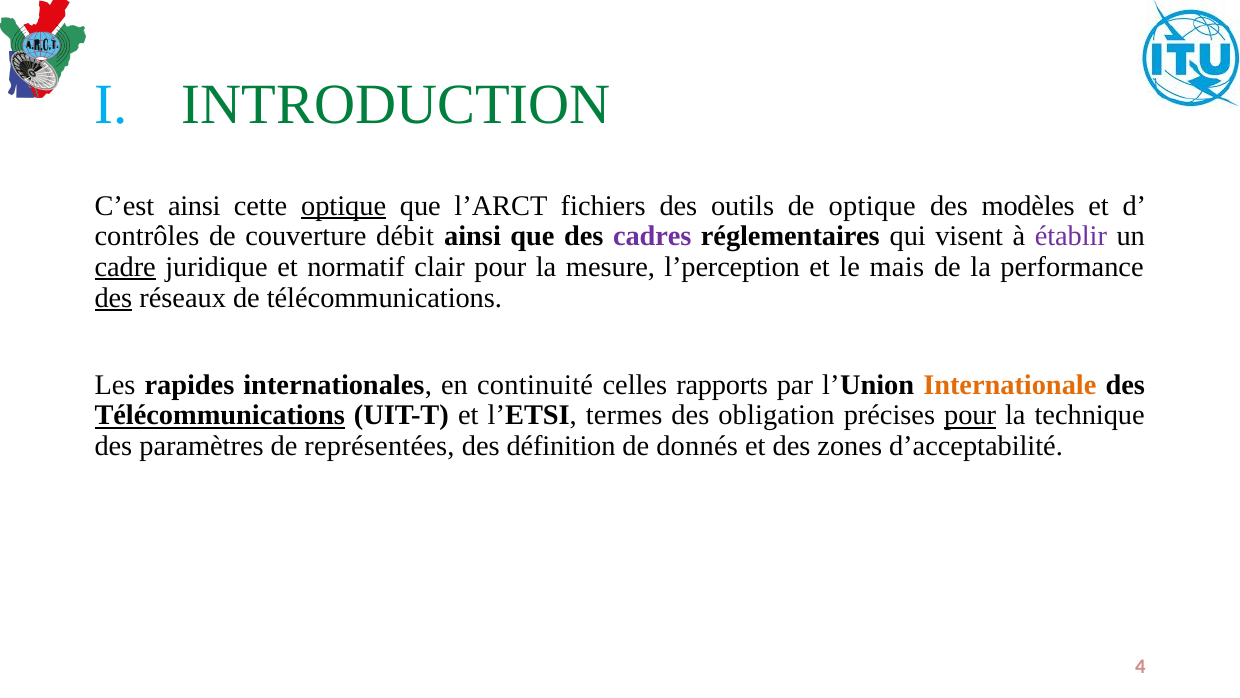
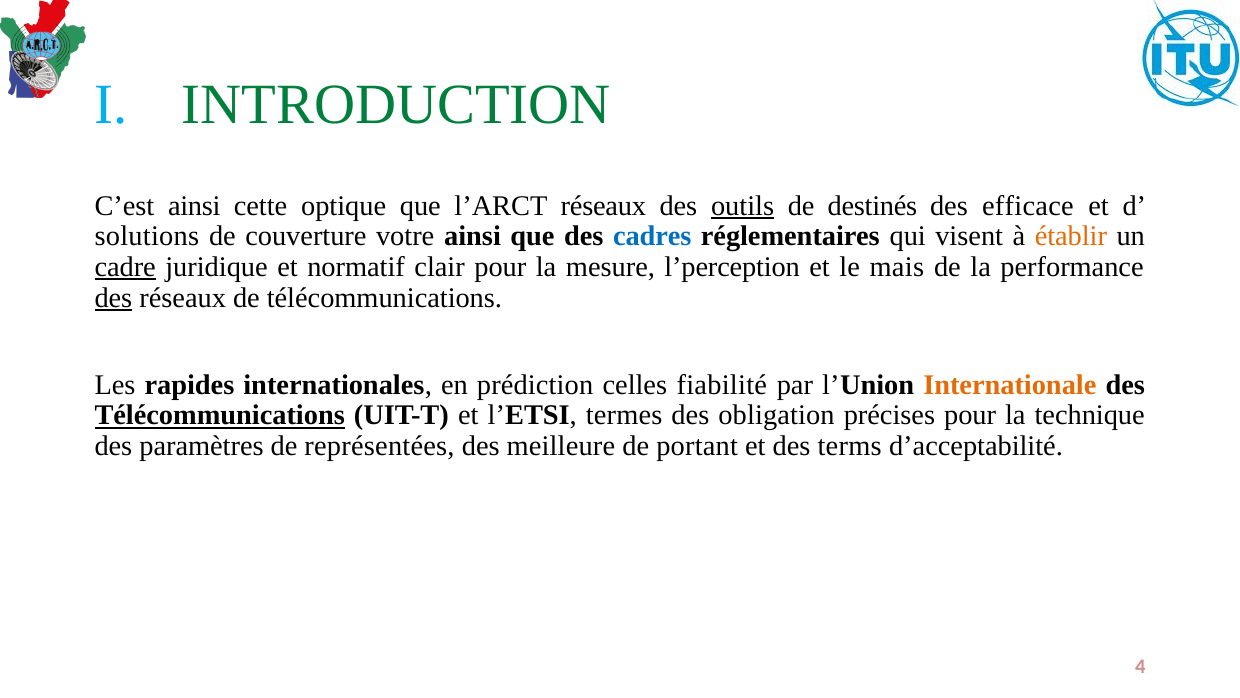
optique at (344, 205) underline: present -> none
l’ARCT fichiers: fichiers -> réseaux
outils underline: none -> present
de optique: optique -> destinés
modèles: modèles -> efficace
contrôles: contrôles -> solutions
débit: débit -> votre
cadres colour: purple -> blue
établir colour: purple -> orange
continuité: continuité -> prédiction
rapports: rapports -> fiabilité
pour at (970, 415) underline: present -> none
définition: définition -> meilleure
donnés: donnés -> portant
zones: zones -> terms
